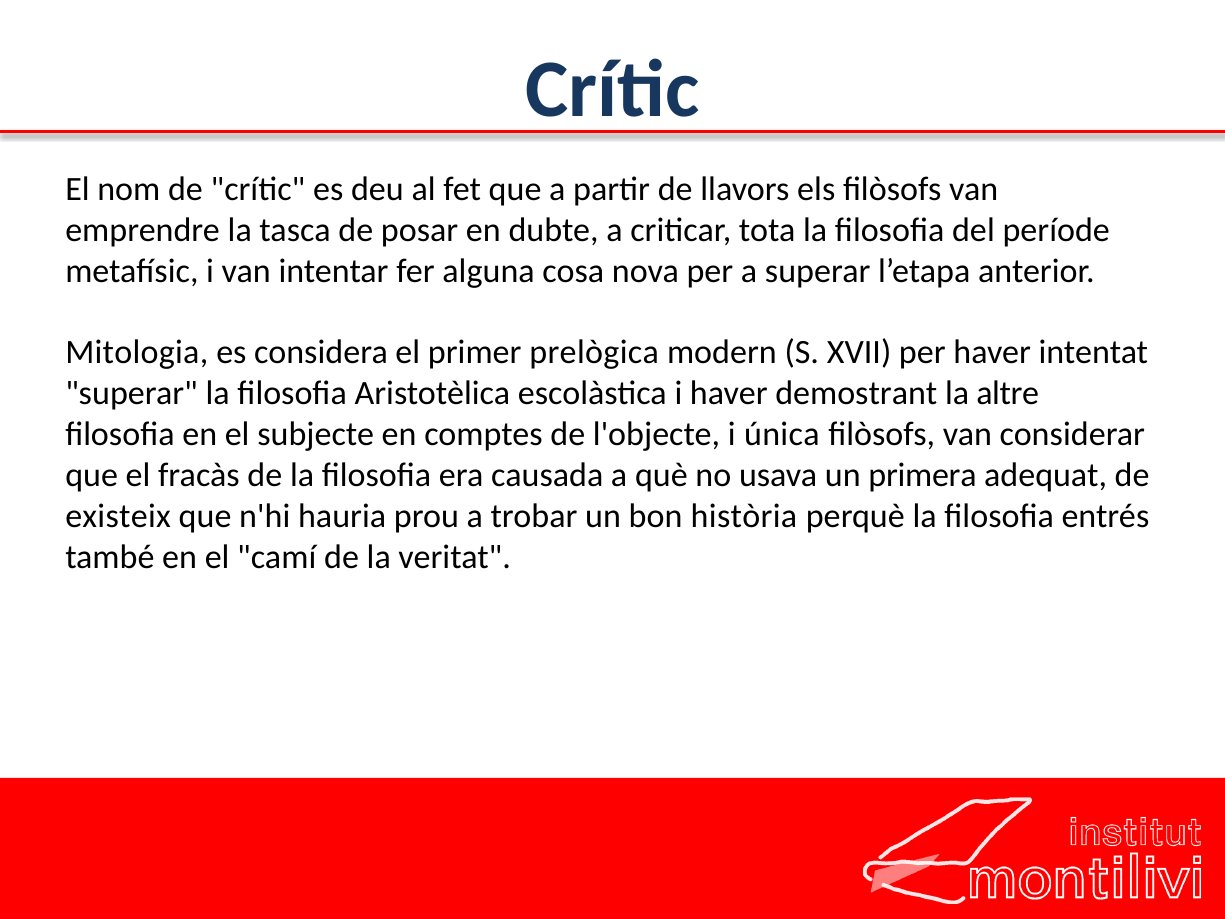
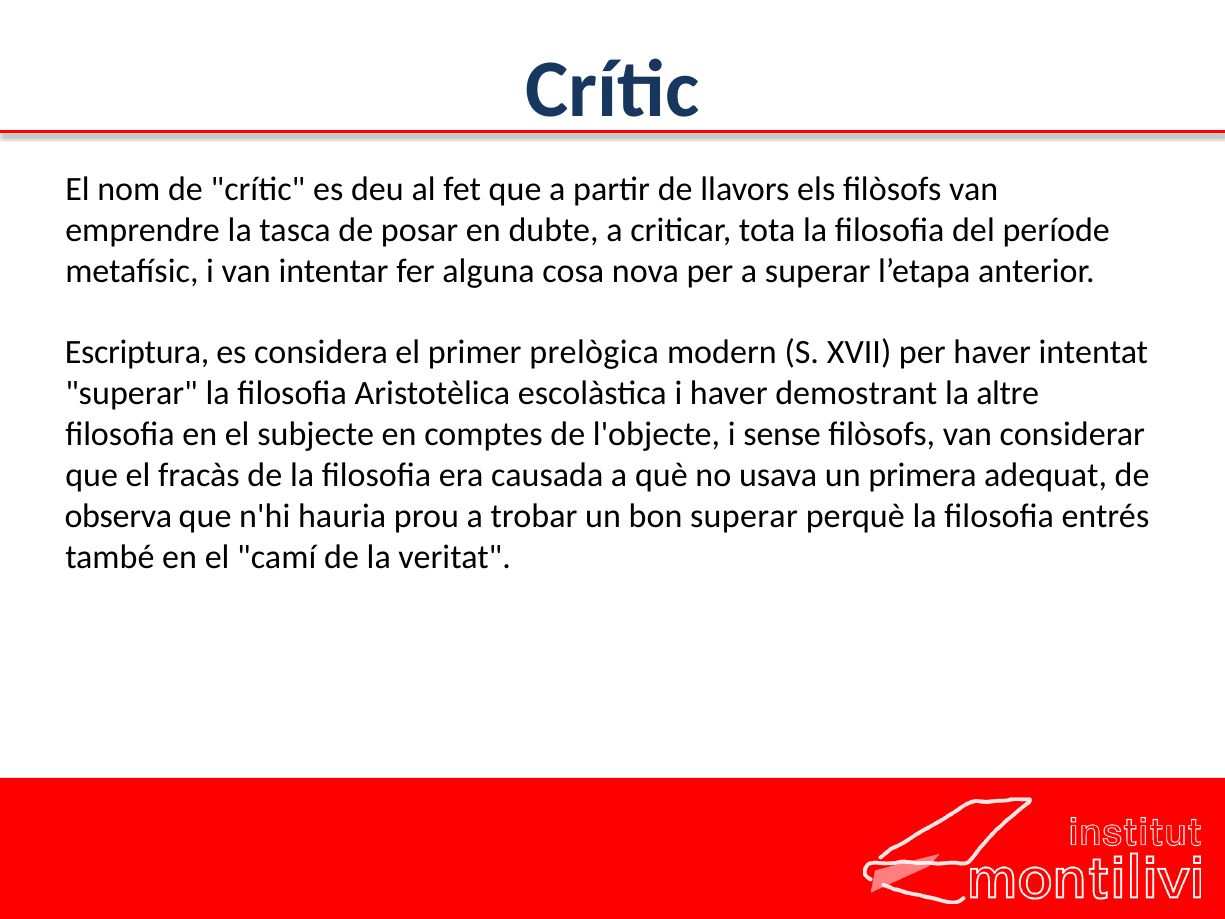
Mitologia: Mitologia -> Escriptura
única: única -> sense
existeix: existeix -> observa
bon història: història -> superar
